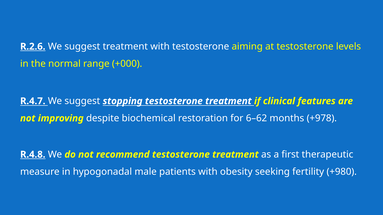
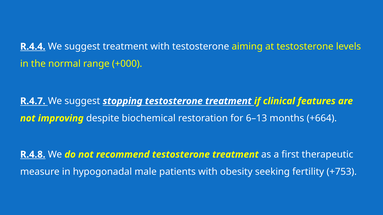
R.2.6: R.2.6 -> R.4.4
6–62: 6–62 -> 6–13
+978: +978 -> +664
+980: +980 -> +753
